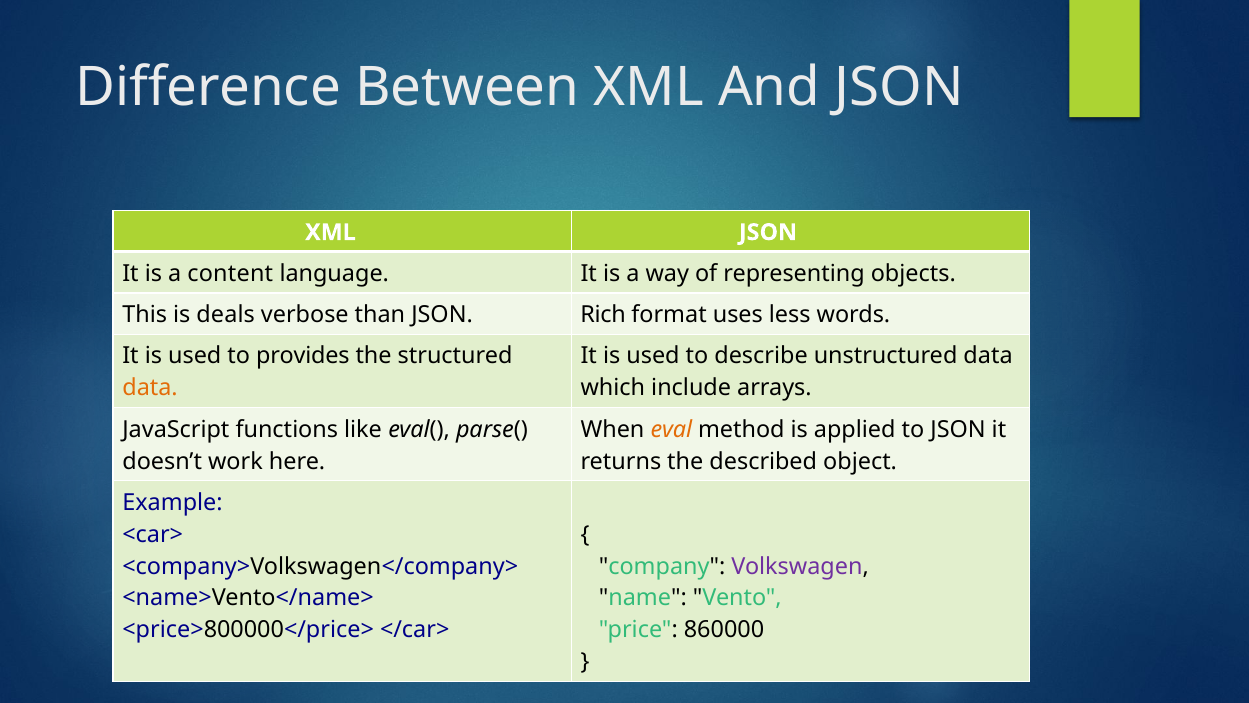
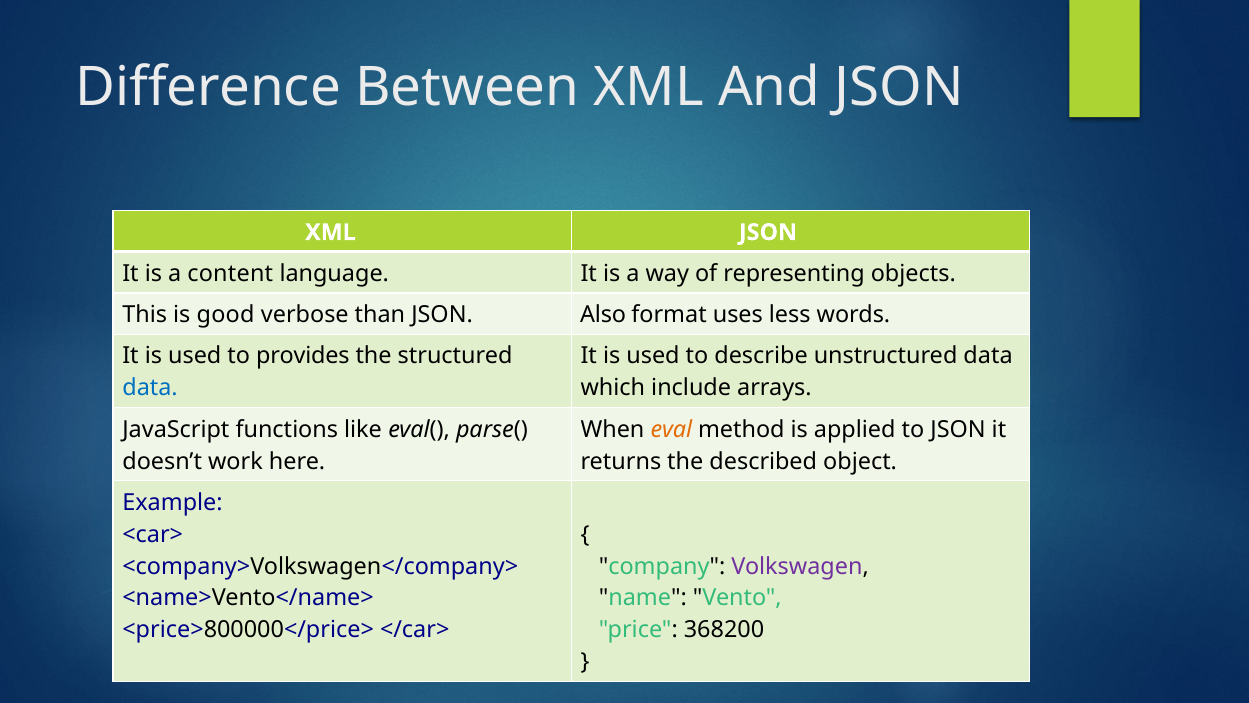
deals: deals -> good
Rich: Rich -> Also
data at (150, 388) colour: orange -> blue
860000: 860000 -> 368200
